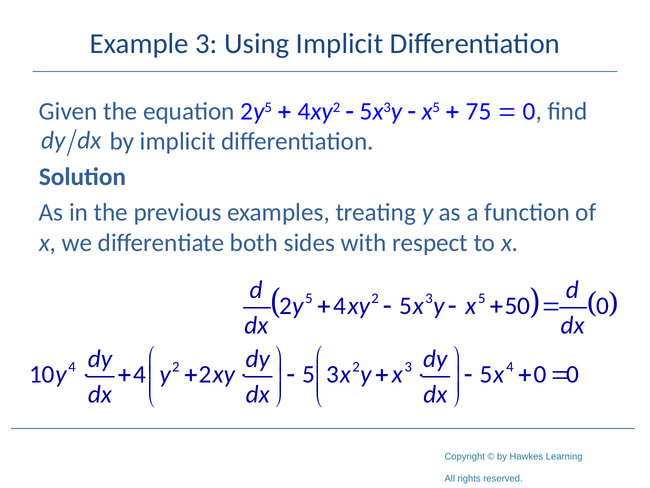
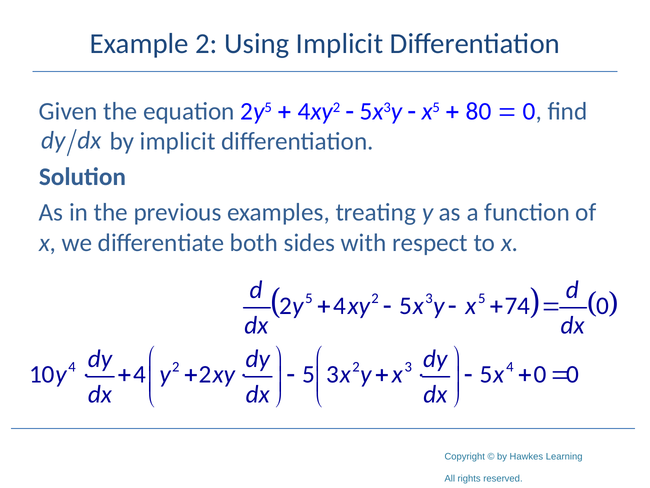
Example 3: 3 -> 2
75: 75 -> 80
50: 50 -> 74
